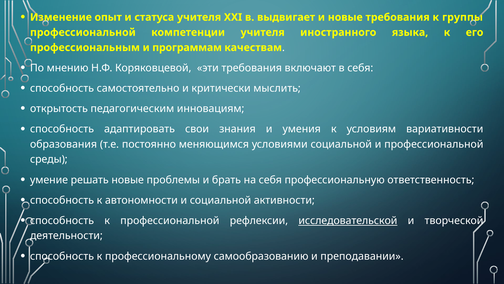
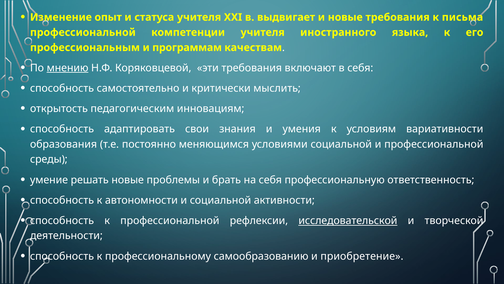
группы: группы -> письма
мнению underline: none -> present
преподавании: преподавании -> приобретение
